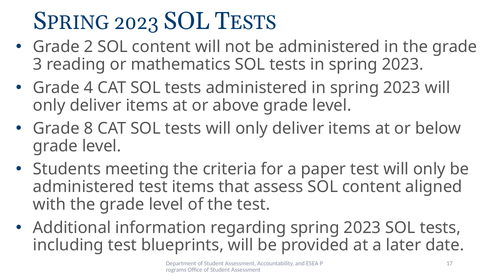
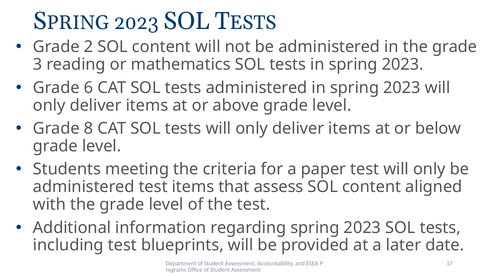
4: 4 -> 6
